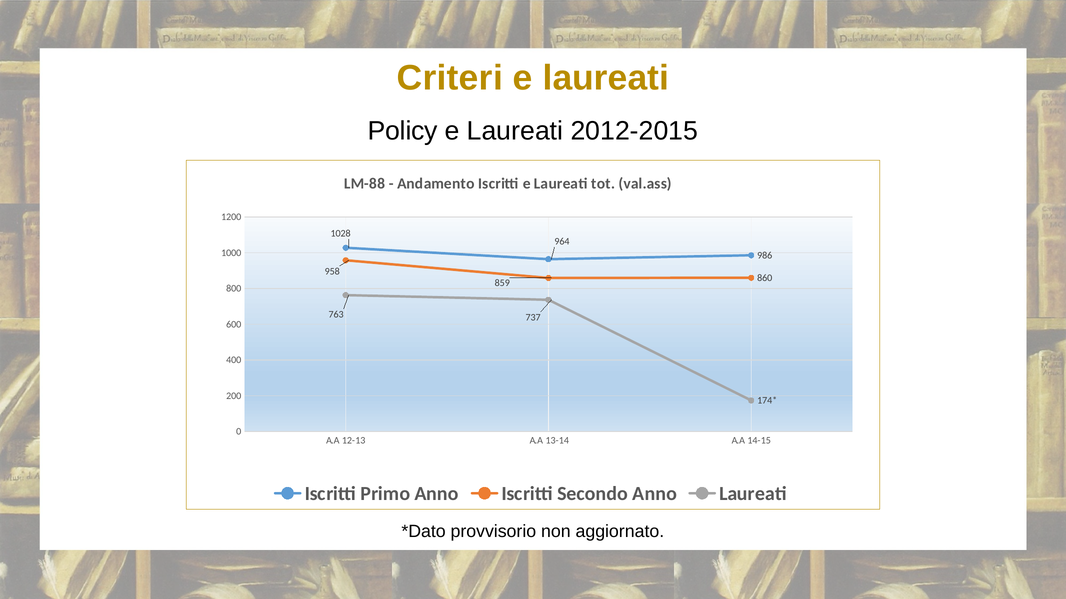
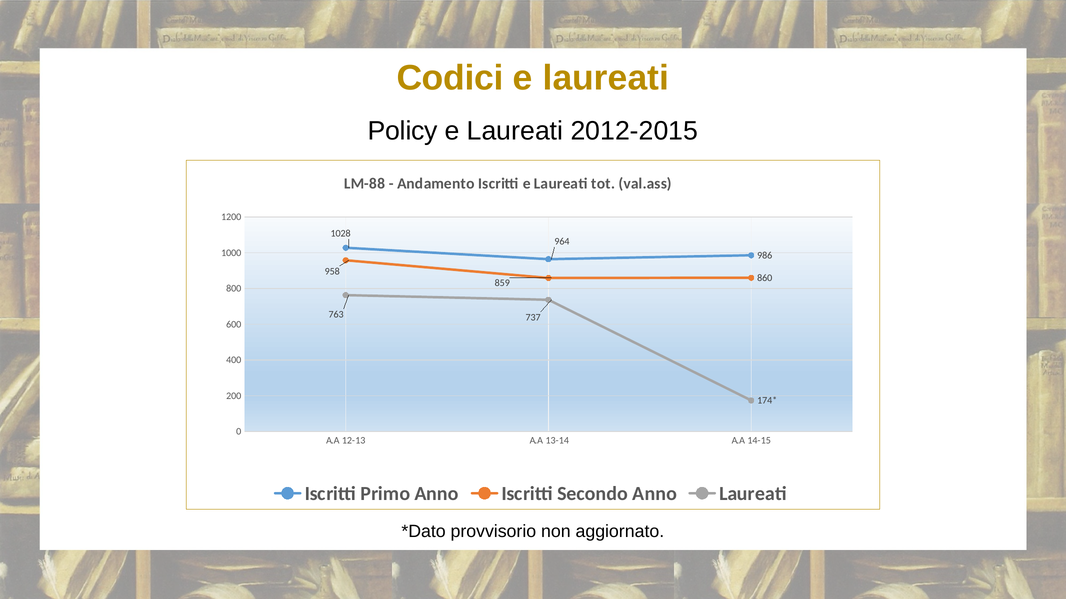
Criteri: Criteri -> Codici
